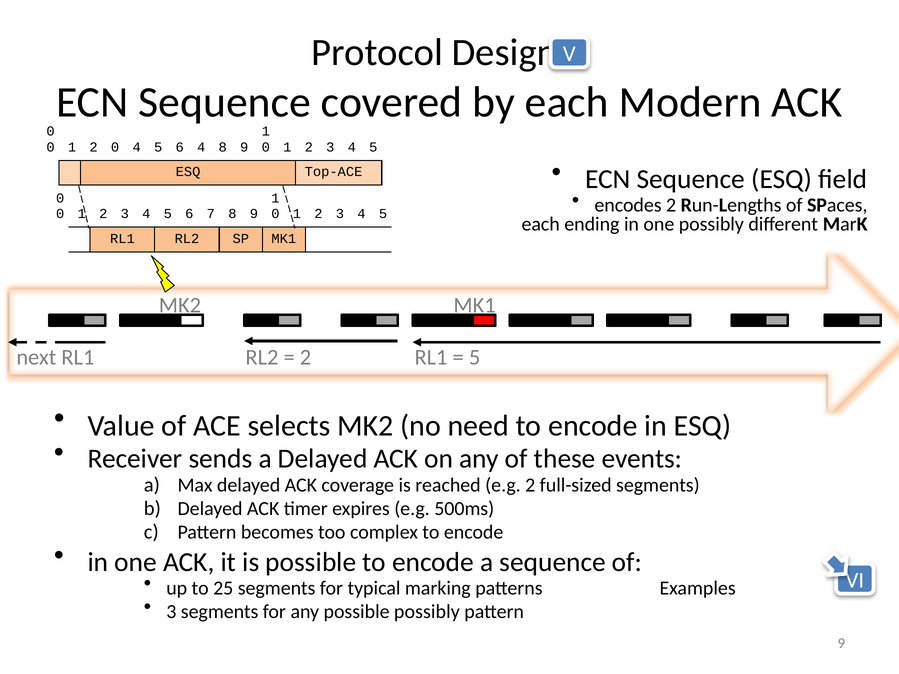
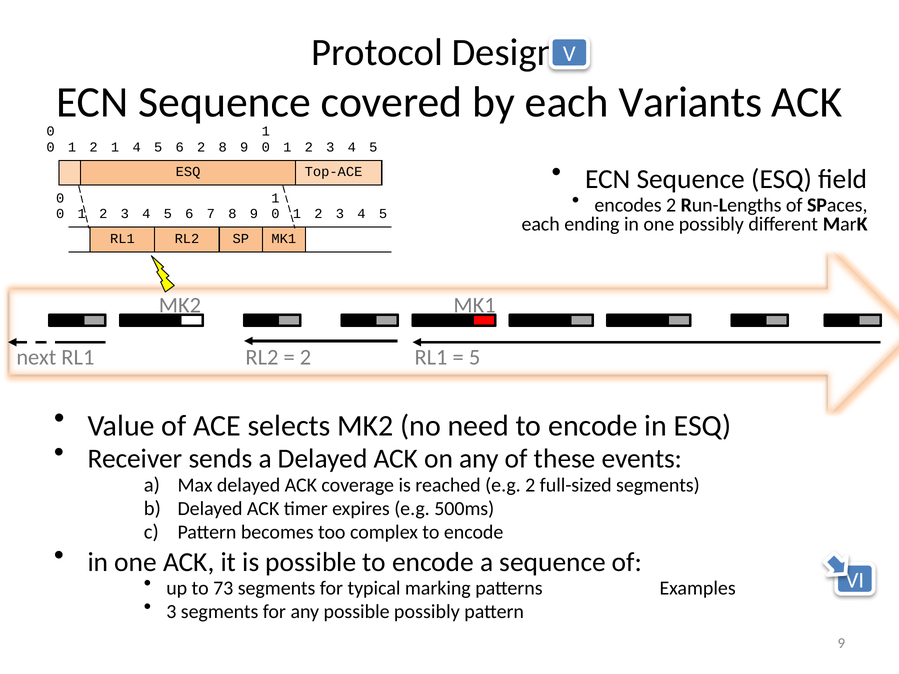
Modern: Modern -> Variants
2 0: 0 -> 1
6 4: 4 -> 2
25: 25 -> 73
